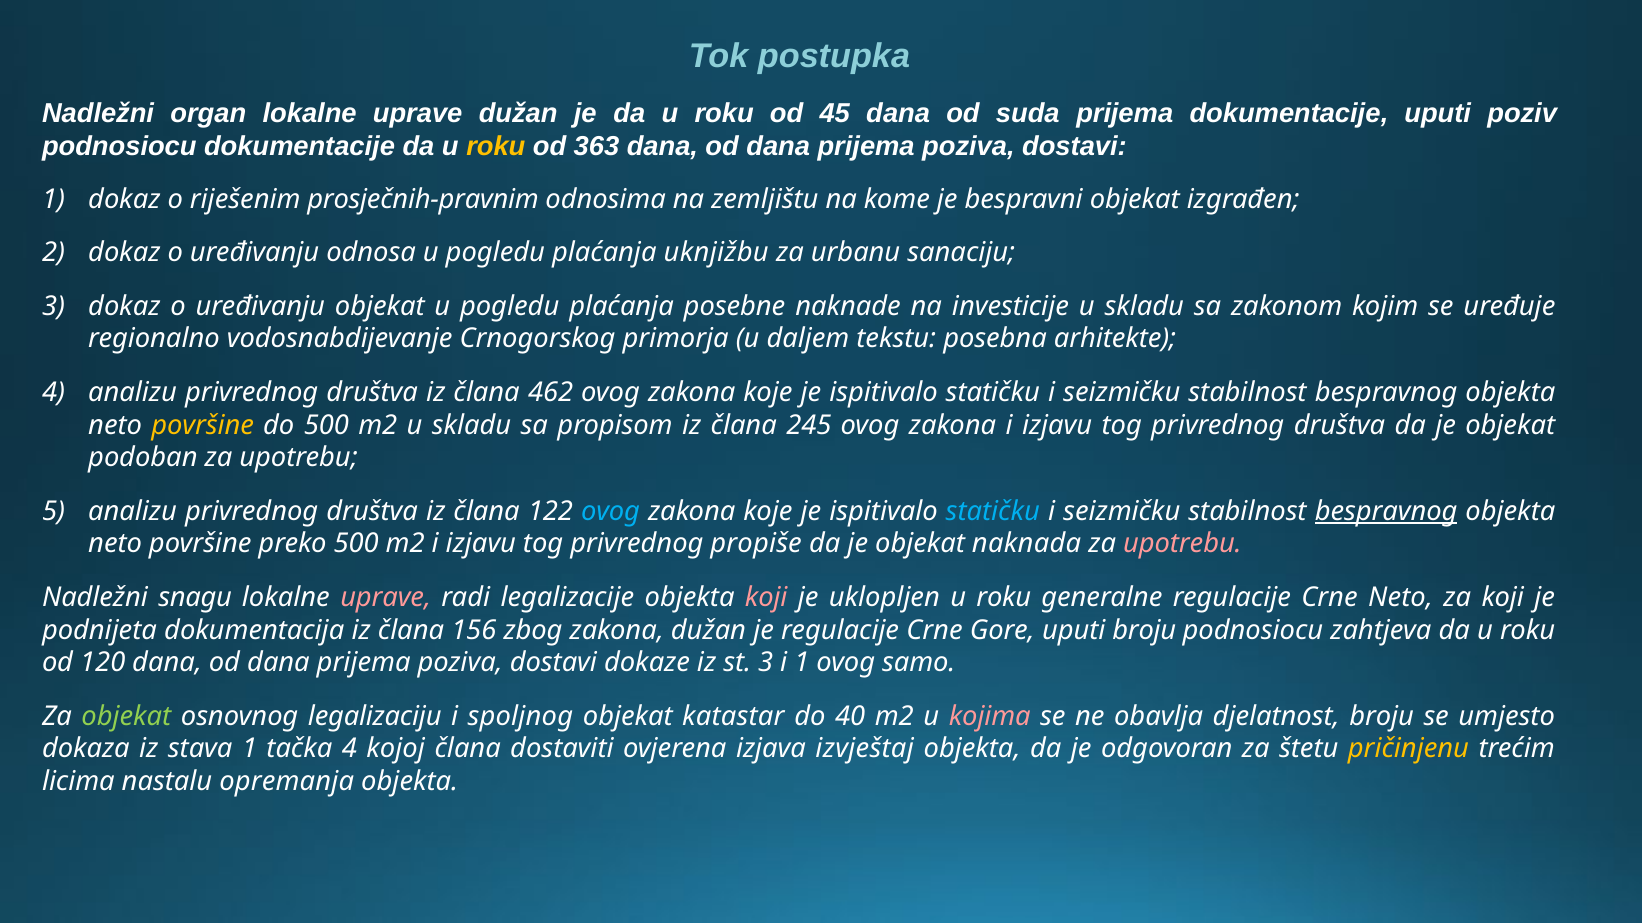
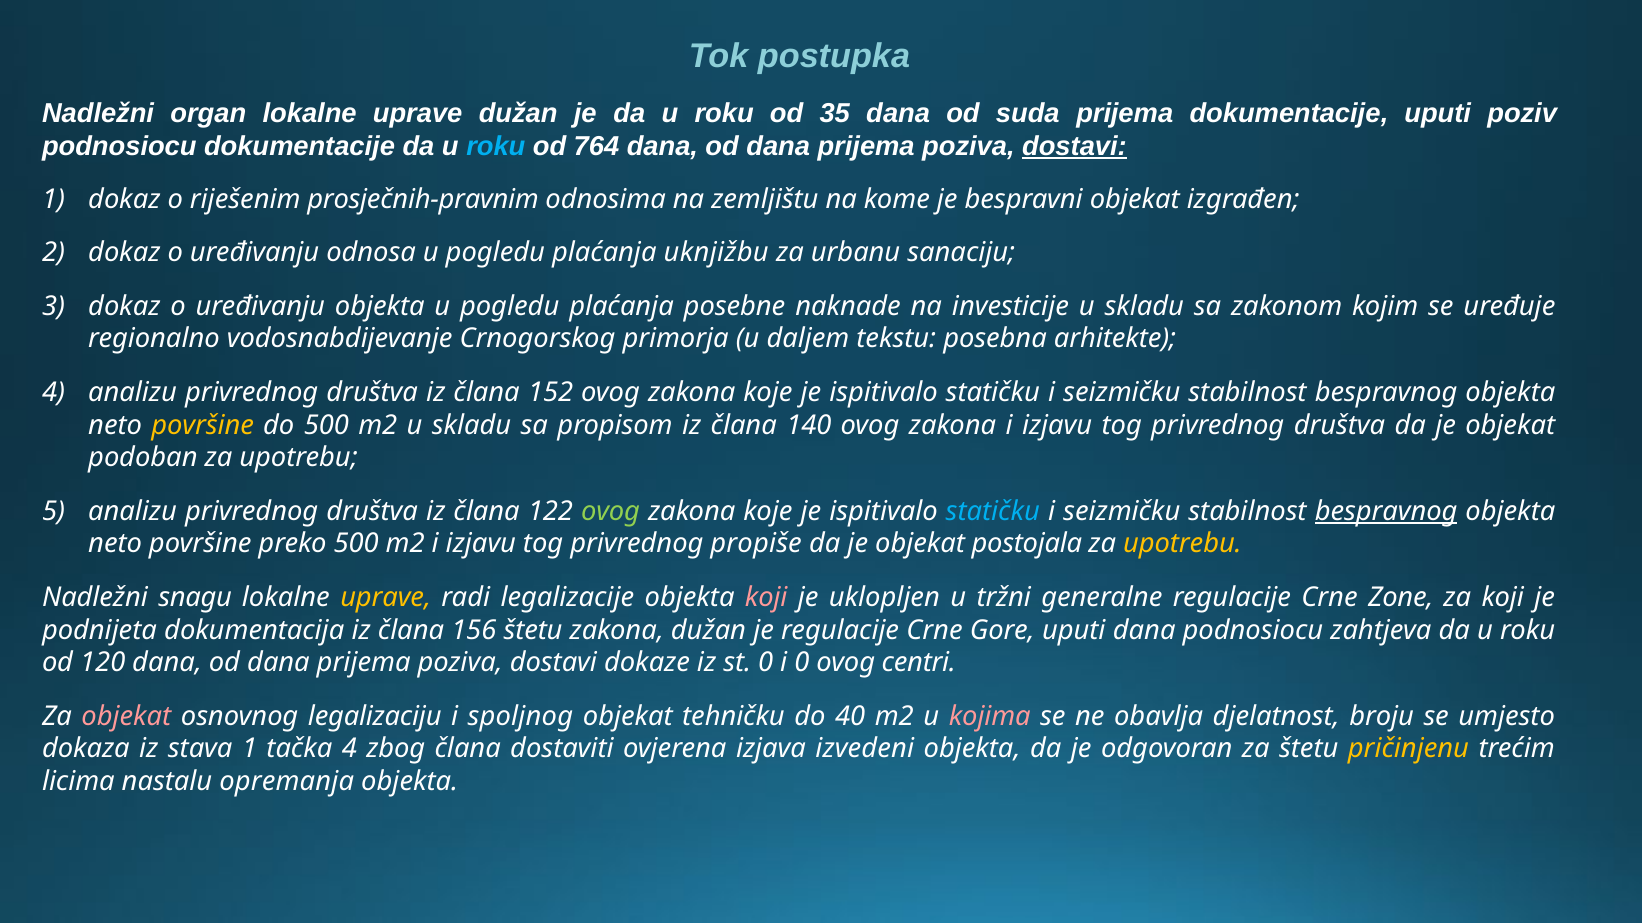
45: 45 -> 35
roku at (496, 146) colour: yellow -> light blue
363: 363 -> 764
dostavi at (1074, 146) underline: none -> present
uređivanju objekat: objekat -> objekta
462: 462 -> 152
245: 245 -> 140
ovog at (611, 511) colour: light blue -> light green
naknada: naknada -> postojala
upotrebu at (1182, 544) colour: pink -> yellow
uprave at (386, 598) colour: pink -> yellow
uklopljen u roku: roku -> tržni
Crne Neto: Neto -> Zone
156 zbog: zbog -> štetu
uputi broju: broju -> dana
st 3: 3 -> 0
i 1: 1 -> 0
samo: samo -> centri
objekat at (126, 717) colour: light green -> pink
katastar: katastar -> tehničku
kojoj: kojoj -> zbog
izvještaj: izvještaj -> izvedeni
